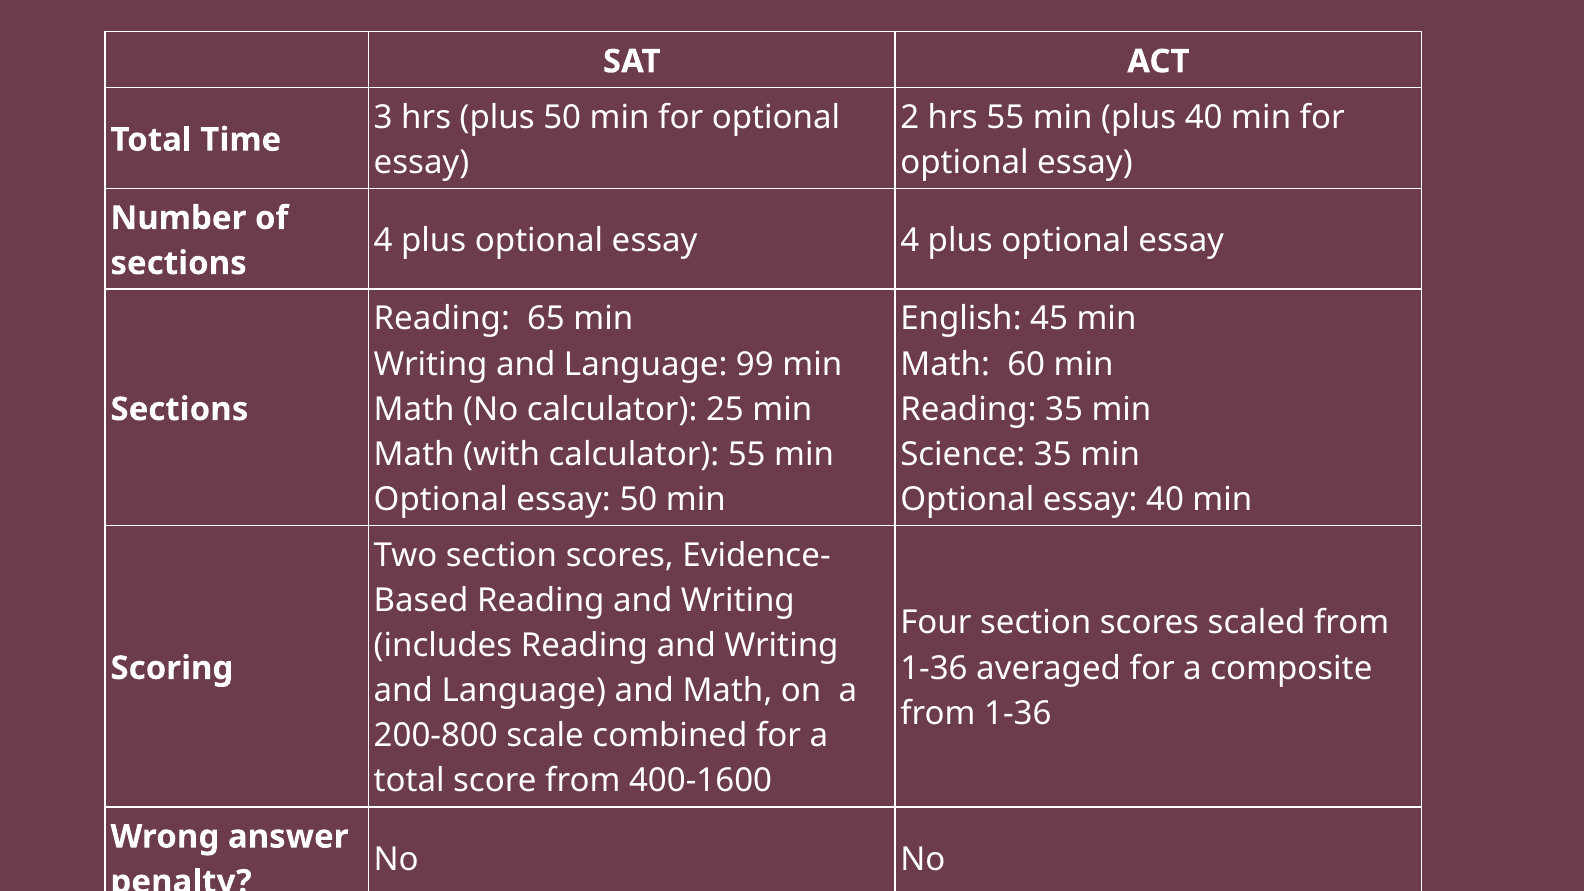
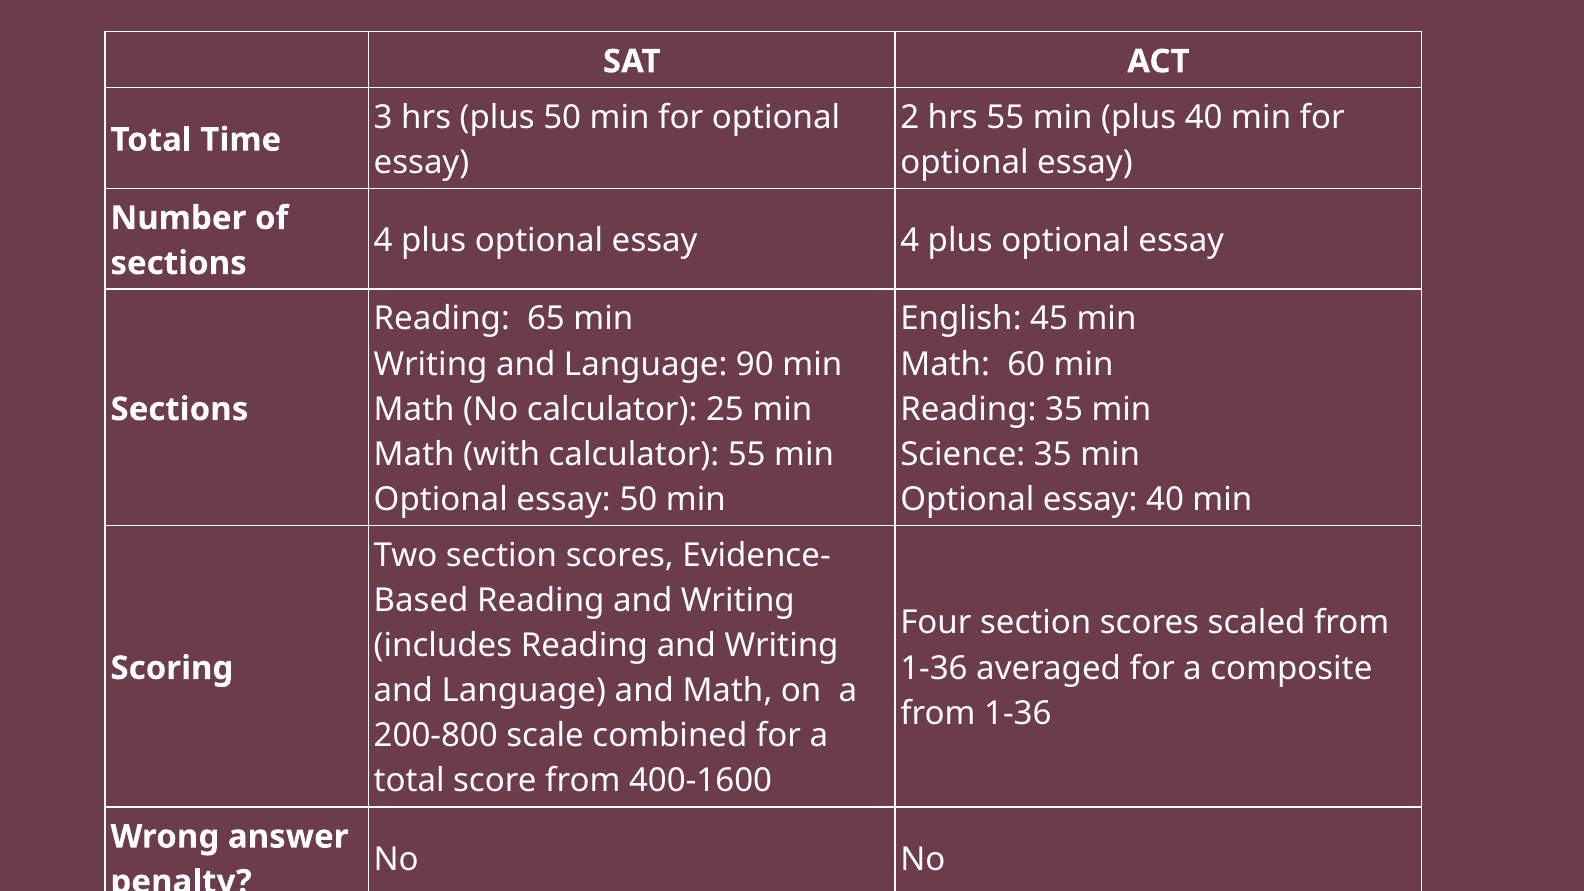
99: 99 -> 90
